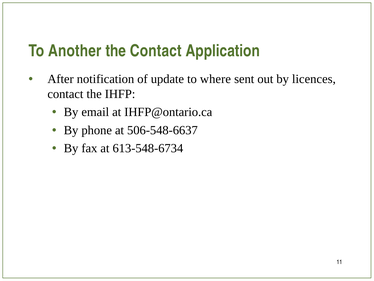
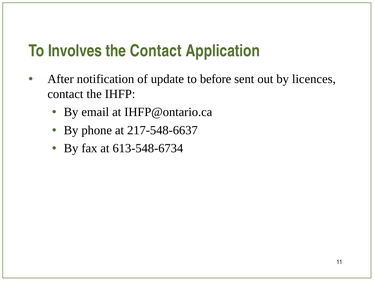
Another: Another -> Involves
where: where -> before
506-548-6637: 506-548-6637 -> 217-548-6637
